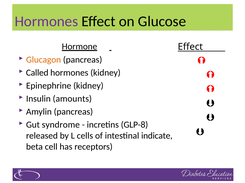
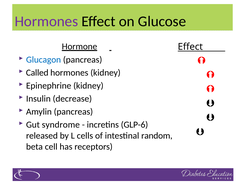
Glucagon colour: orange -> blue
amounts: amounts -> decrease
GLP-8: GLP-8 -> GLP-6
indicate: indicate -> random
